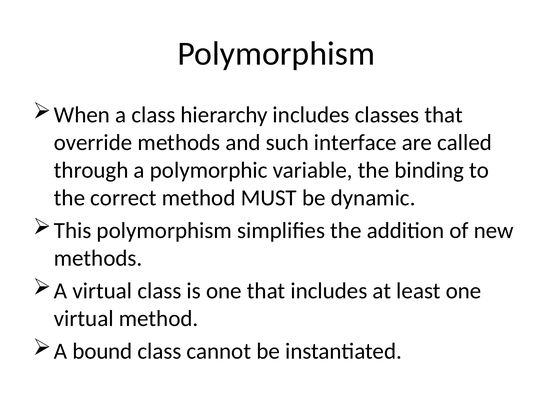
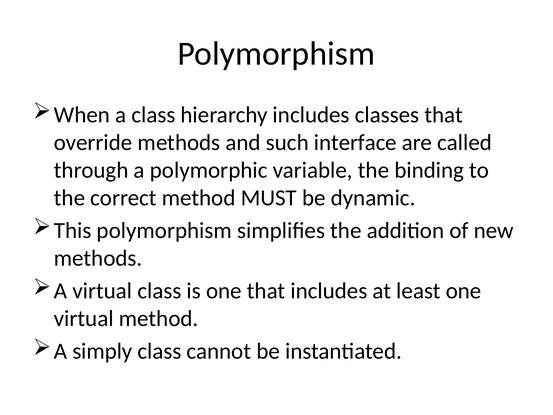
bound: bound -> simply
